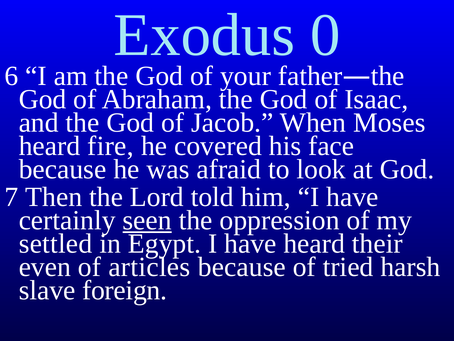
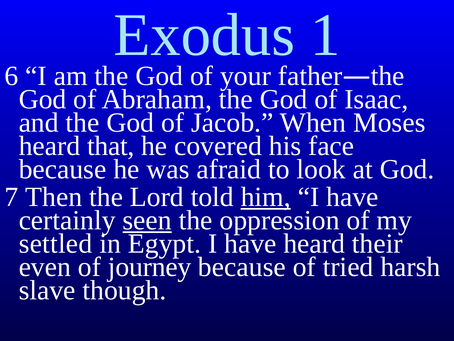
0: 0 -> 1
fire: fire -> that
him underline: none -> present
articles: articles -> journey
foreign: foreign -> though
